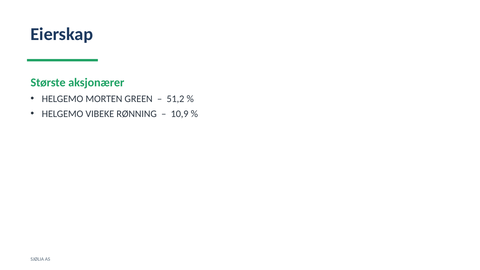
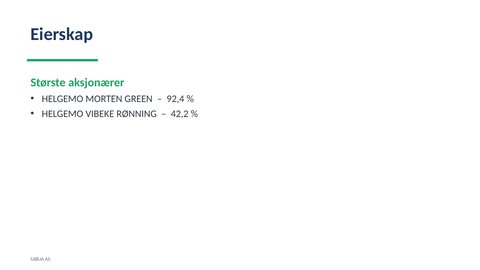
51,2: 51,2 -> 92,4
10,9: 10,9 -> 42,2
